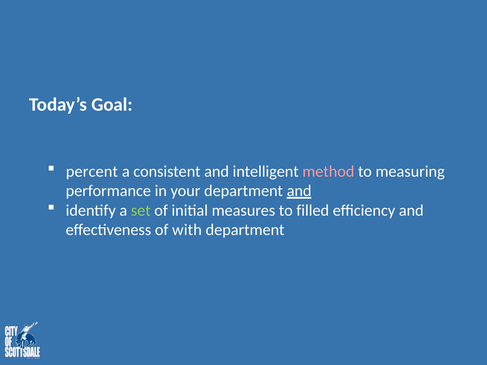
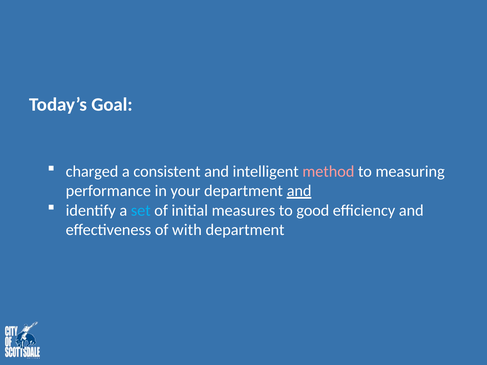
percent: percent -> charged
set colour: light green -> light blue
filled: filled -> good
